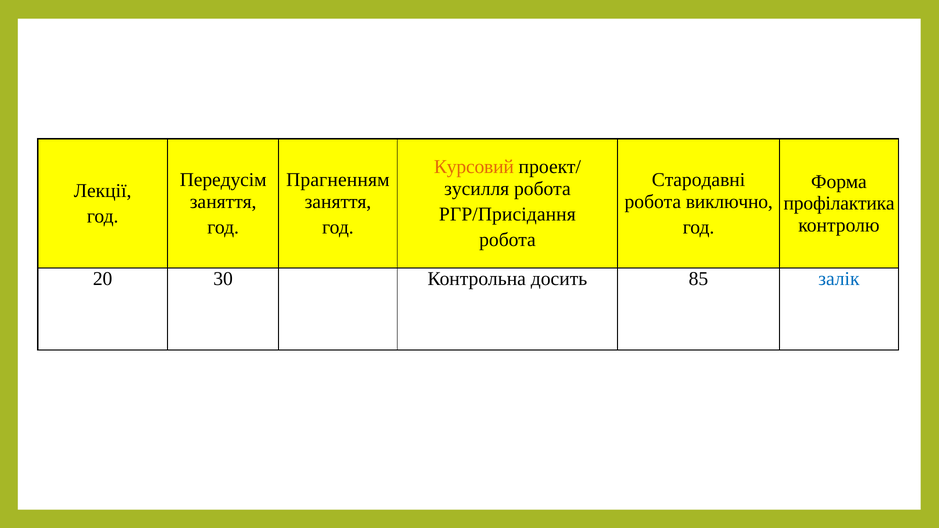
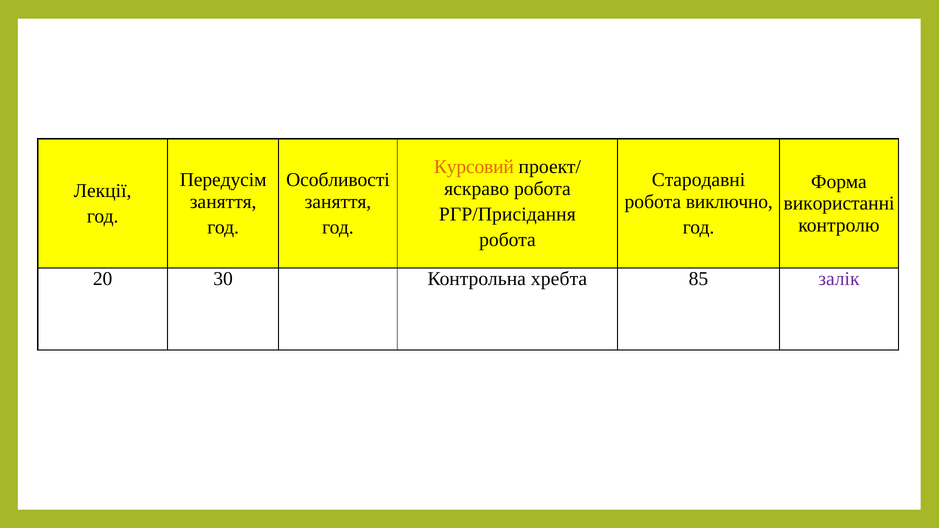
Прагненням: Прагненням -> Особливості
зусилля: зусилля -> яскраво
профілактика: профілактика -> використанні
досить: досить -> хребта
залік colour: blue -> purple
